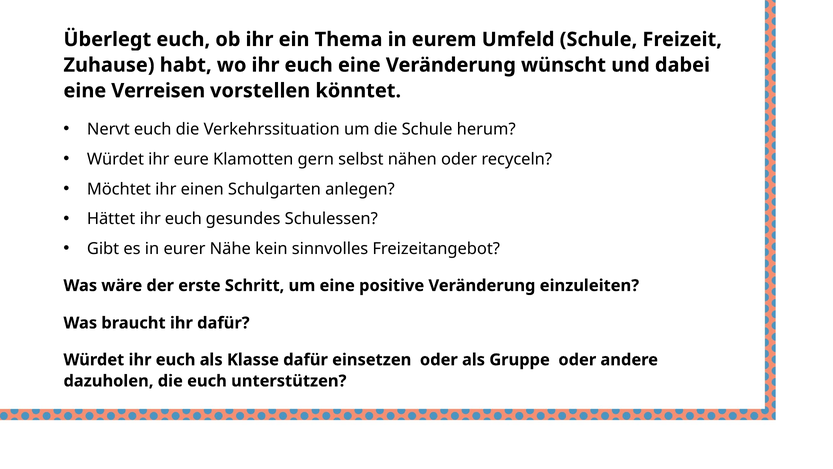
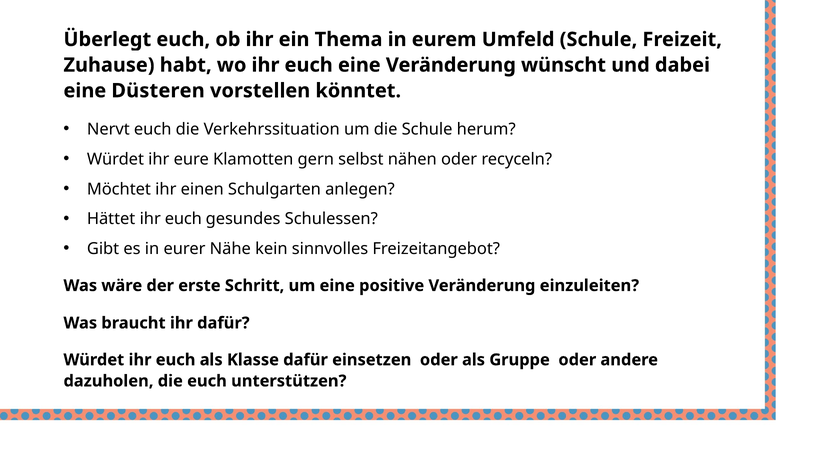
Verreisen: Verreisen -> Düsteren
